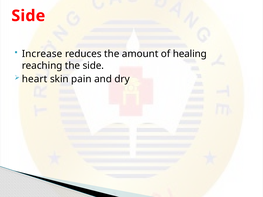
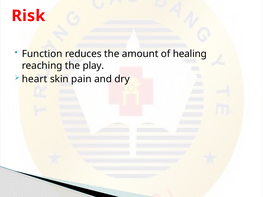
Side at (28, 16): Side -> Risk
Increase: Increase -> Function
the side: side -> play
